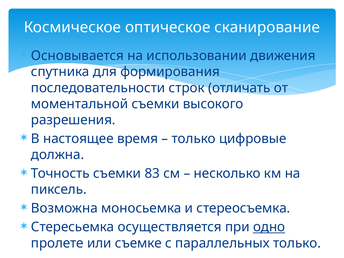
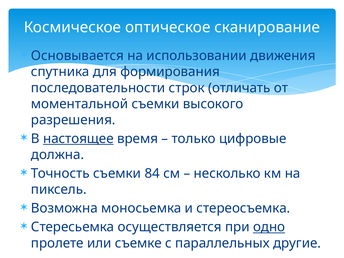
настоящее underline: none -> present
83: 83 -> 84
параллельных только: только -> другие
